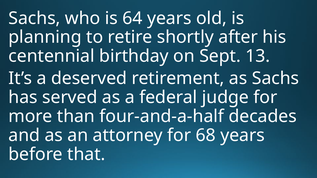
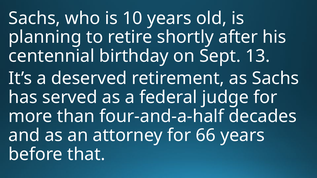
64: 64 -> 10
68: 68 -> 66
